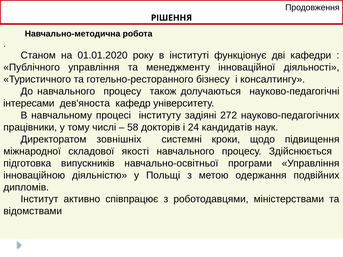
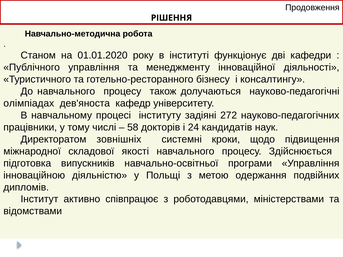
інтересами: інтересами -> олімпіадах
